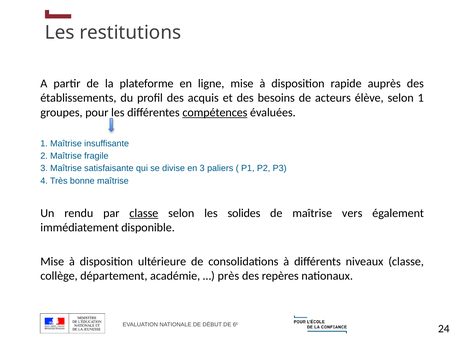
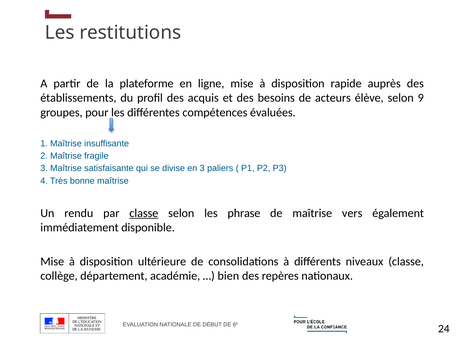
selon 1: 1 -> 9
compétences underline: present -> none
solides: solides -> phrase
près: près -> bien
